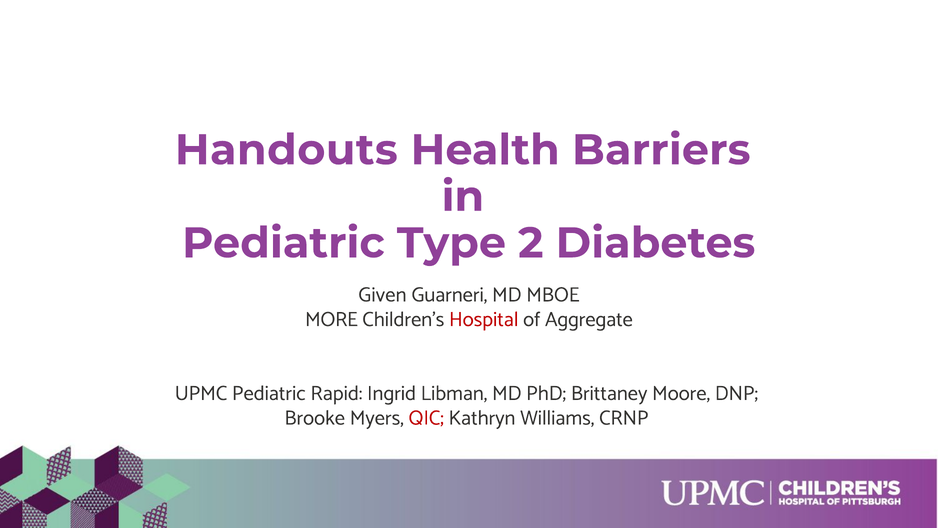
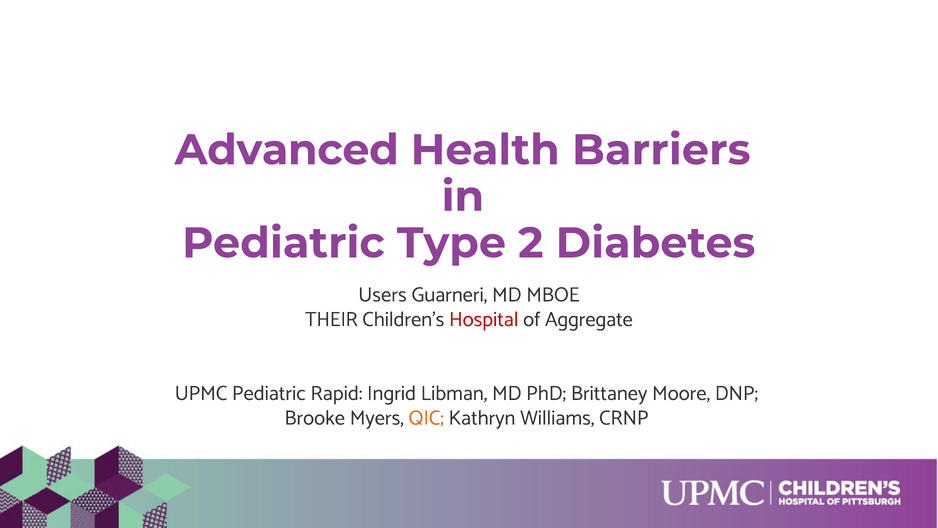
Handouts: Handouts -> Advanced
Given: Given -> Users
MORE: MORE -> THEIR
QIC colour: red -> orange
